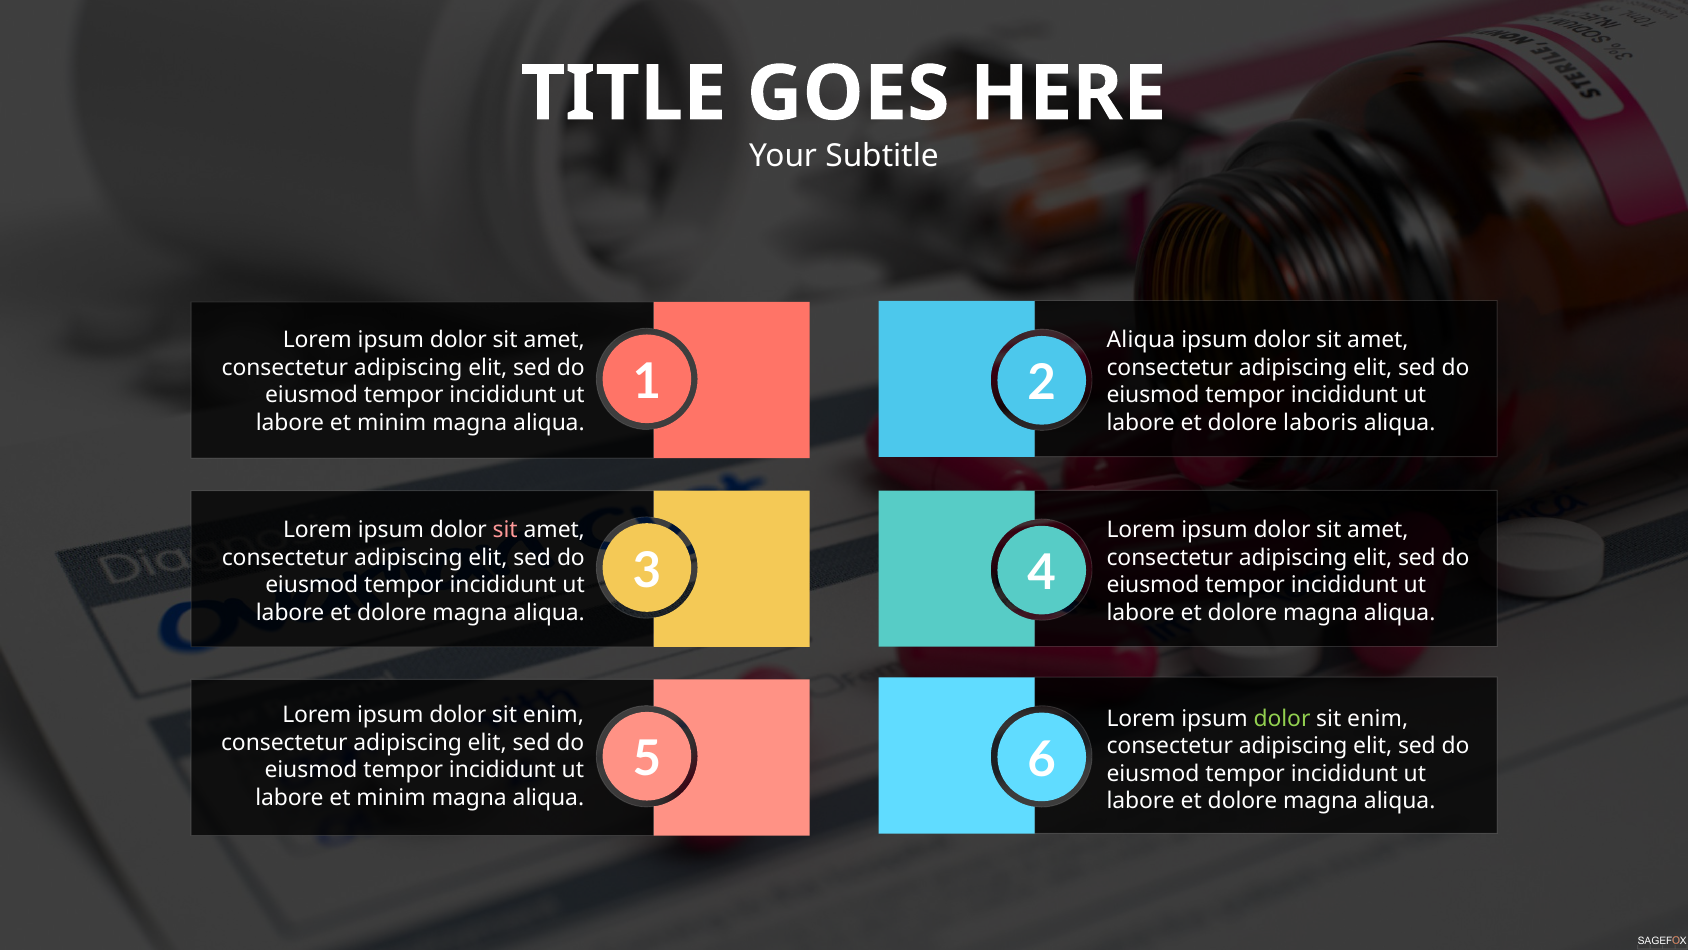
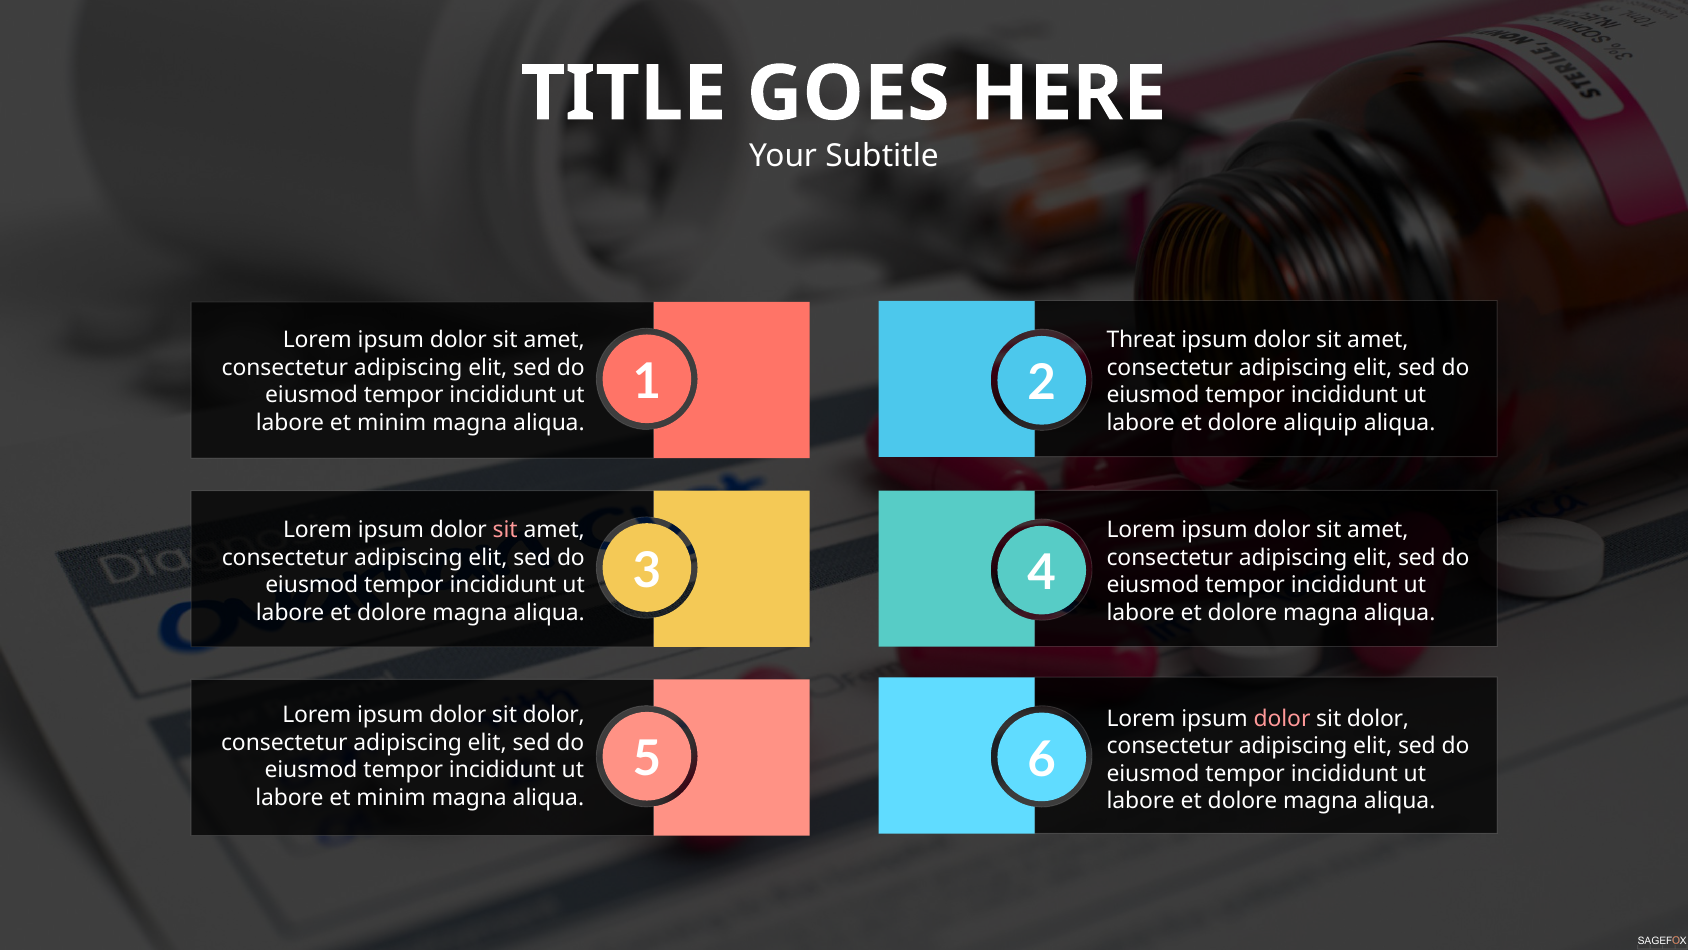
Aliqua at (1141, 340): Aliqua -> Threat
laboris: laboris -> aliquip
enim at (554, 715): enim -> dolor
dolor at (1282, 718) colour: light green -> pink
enim at (1378, 718): enim -> dolor
